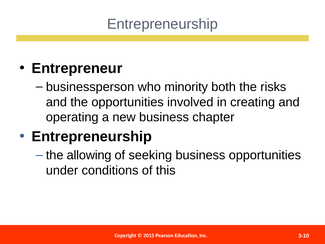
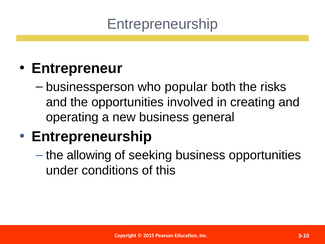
minority: minority -> popular
chapter: chapter -> general
